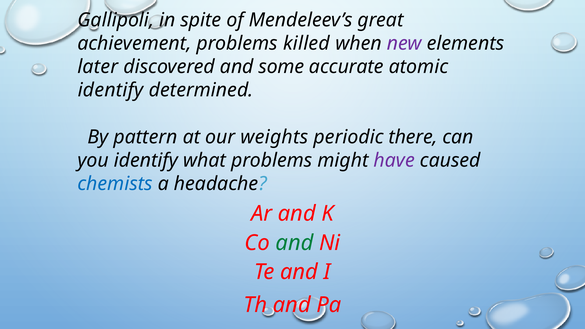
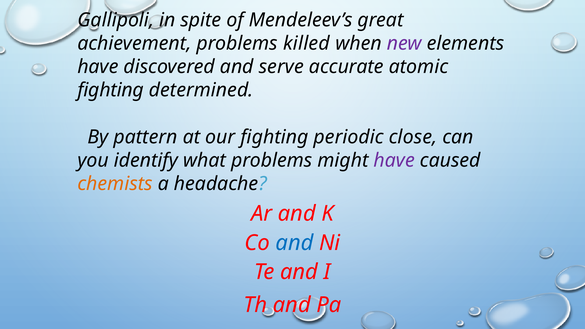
later at (98, 67): later -> have
some: some -> serve
identify at (110, 90): identify -> fighting
our weights: weights -> fighting
there: there -> close
chemists colour: blue -> orange
and at (294, 243) colour: green -> blue
